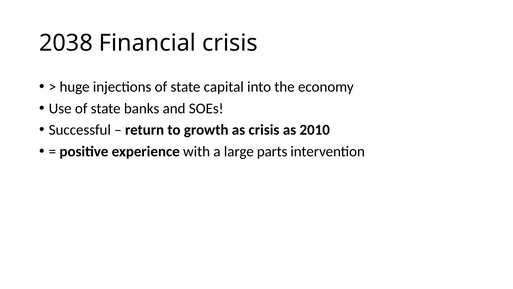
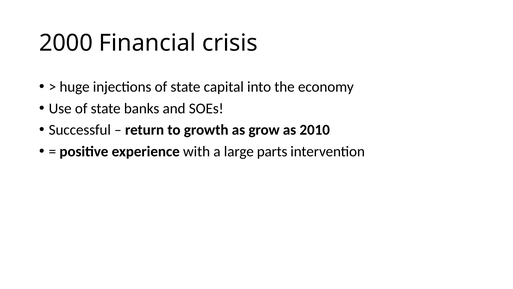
2038: 2038 -> 2000
as crisis: crisis -> grow
